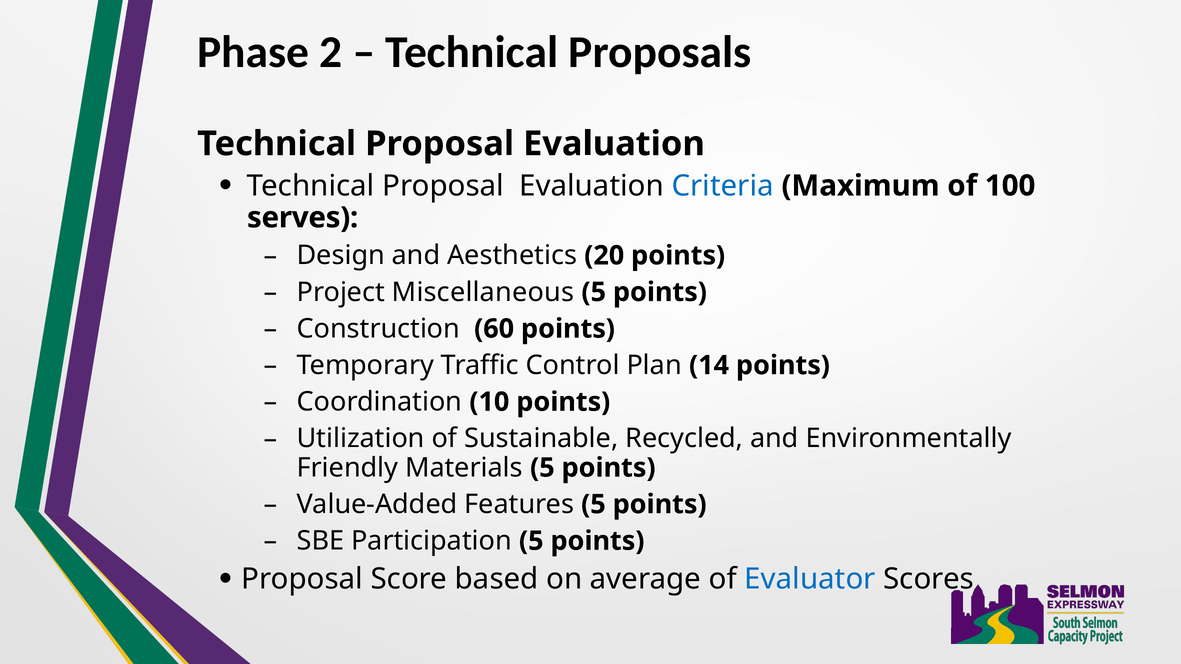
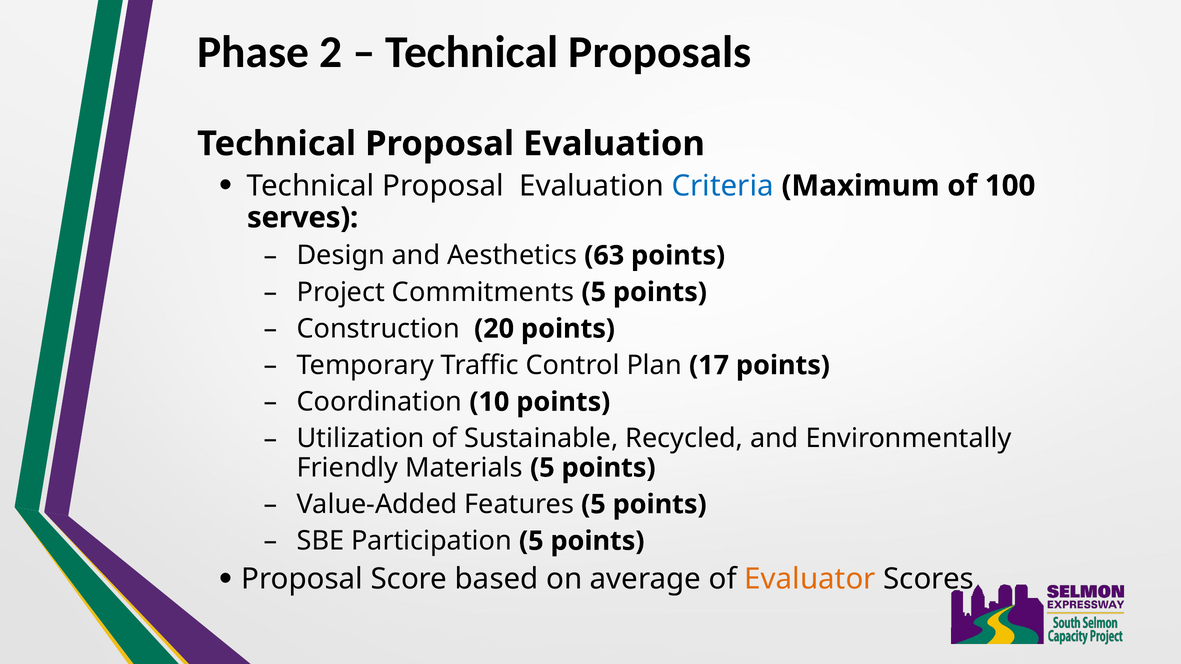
20: 20 -> 63
Miscellaneous: Miscellaneous -> Commitments
60: 60 -> 20
14: 14 -> 17
Evaluator colour: blue -> orange
